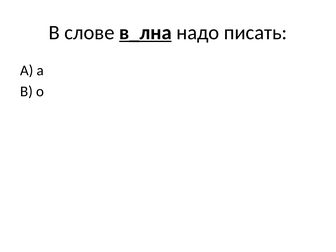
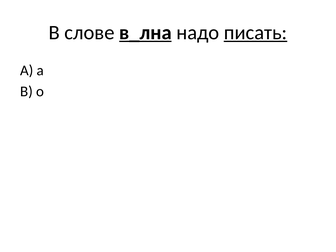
писать underline: none -> present
